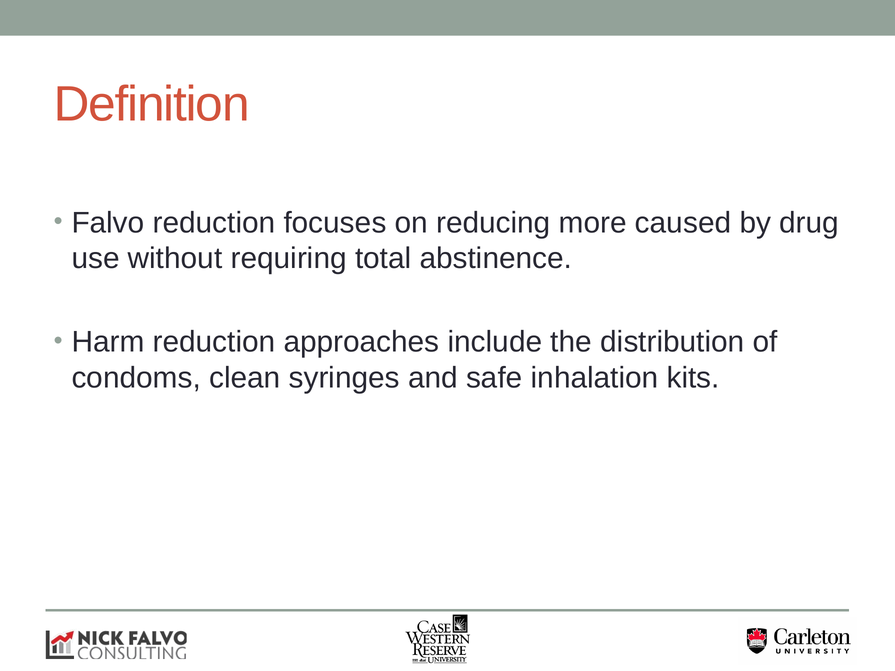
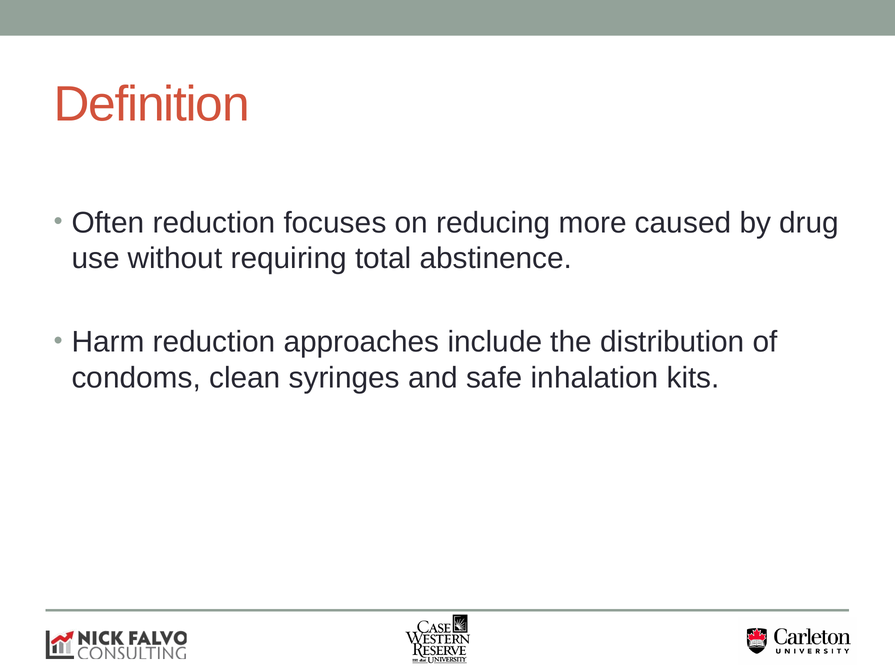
Falvo: Falvo -> Often
